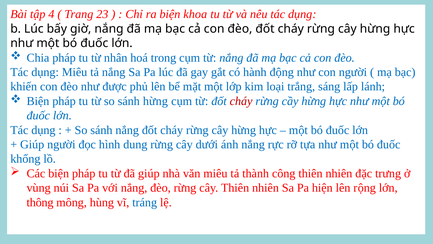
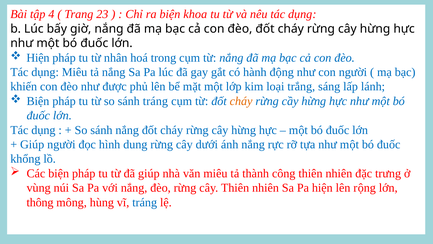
Chia at (38, 58): Chia -> Hiện
sánh hừng: hừng -> tráng
cháy at (241, 101) colour: red -> orange
